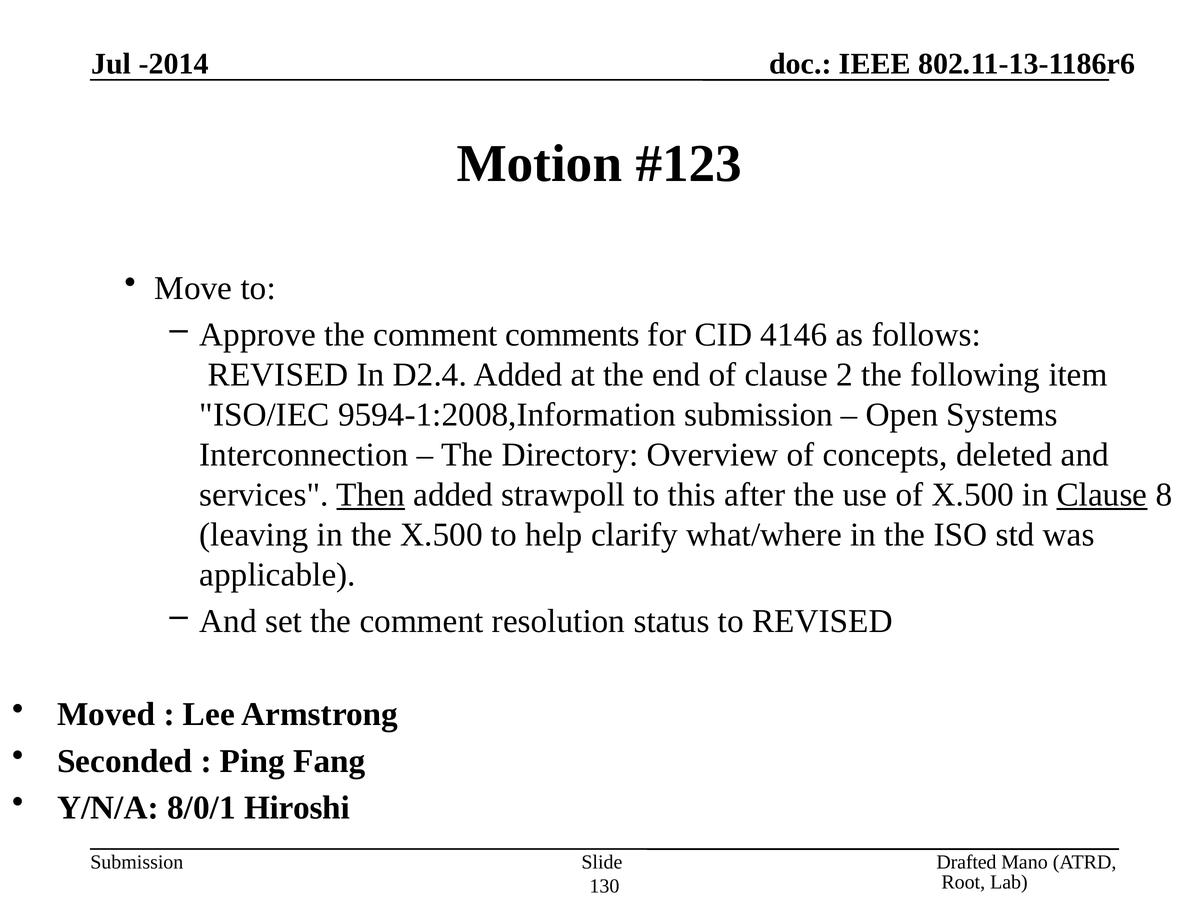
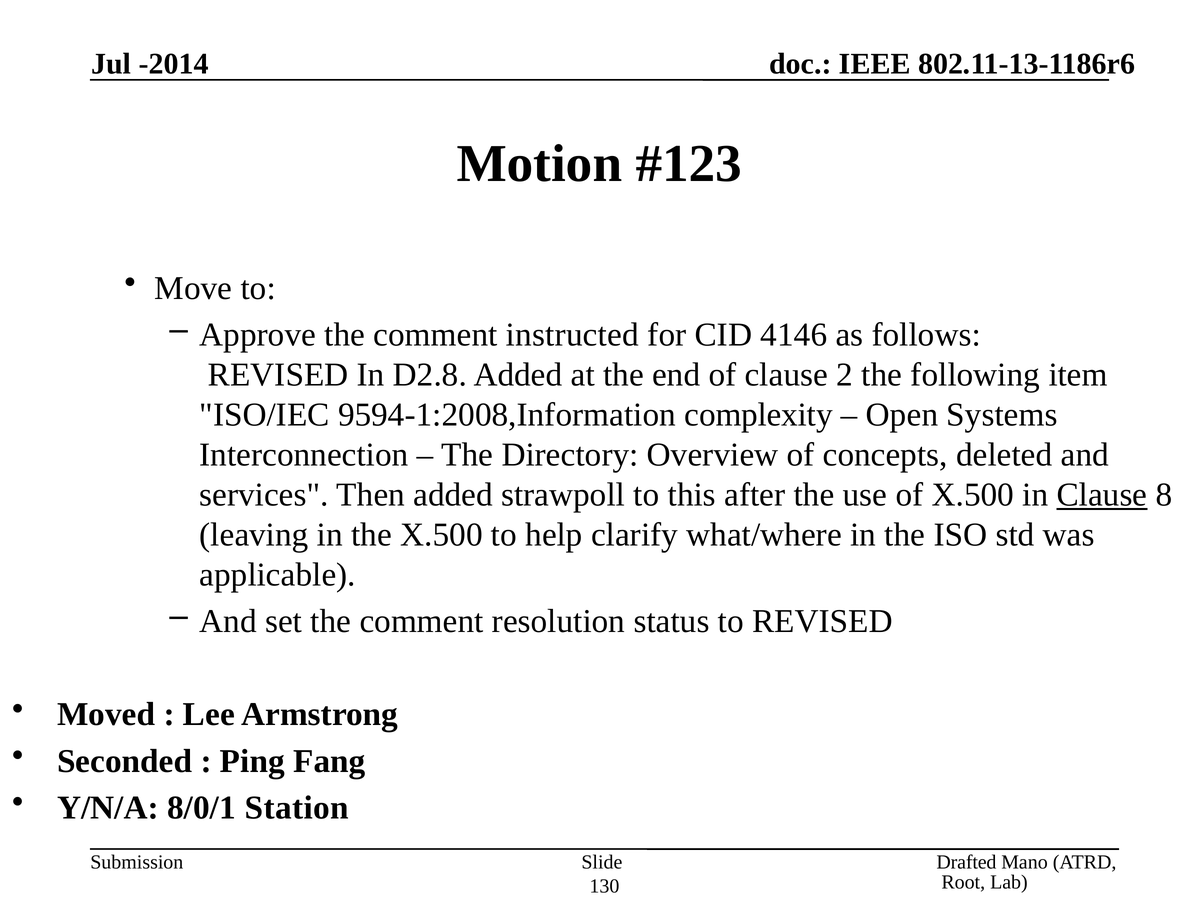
comments: comments -> instructed
D2.4: D2.4 -> D2.8
9594-1:2008,Information submission: submission -> complexity
Then underline: present -> none
Hiroshi: Hiroshi -> Station
